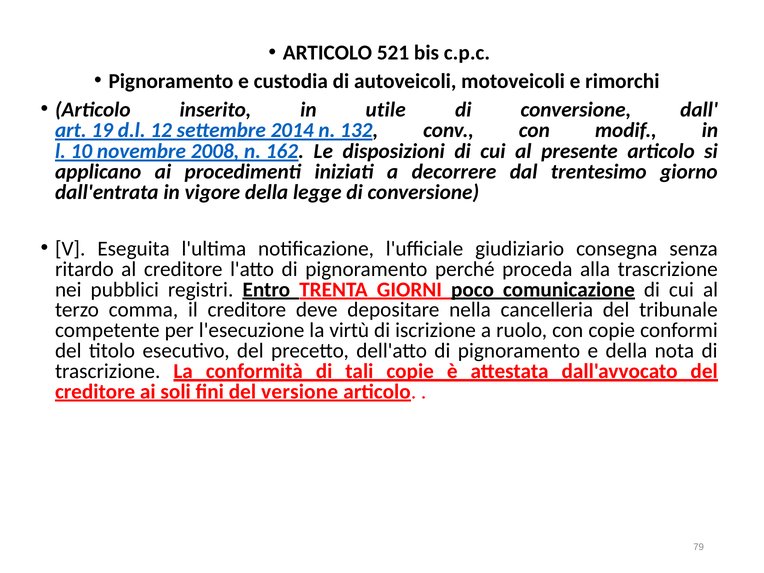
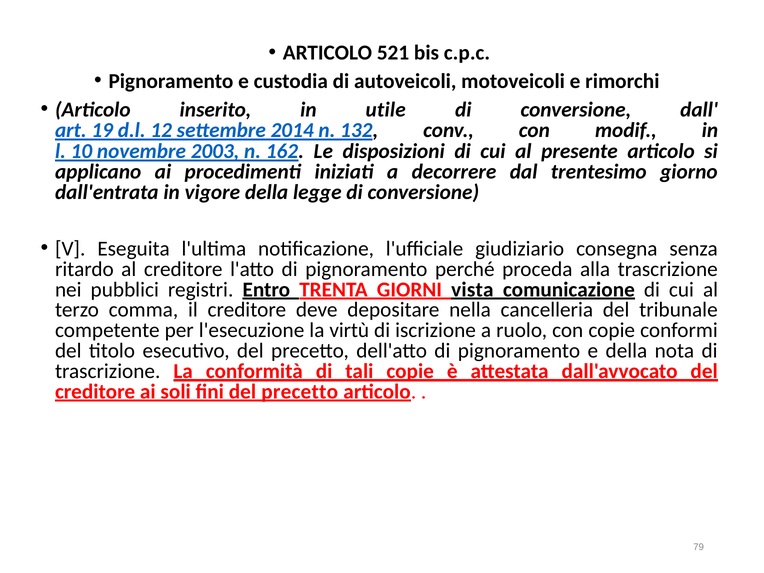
2008: 2008 -> 2003
poco: poco -> vista
fini del versione: versione -> precetto
